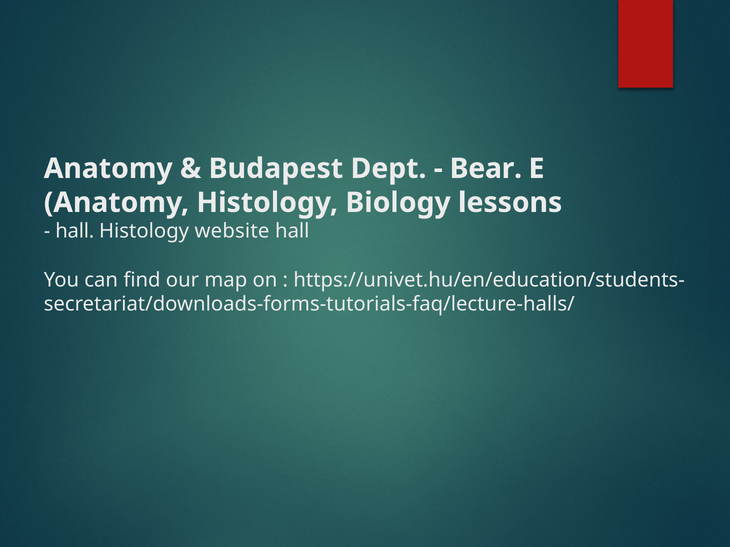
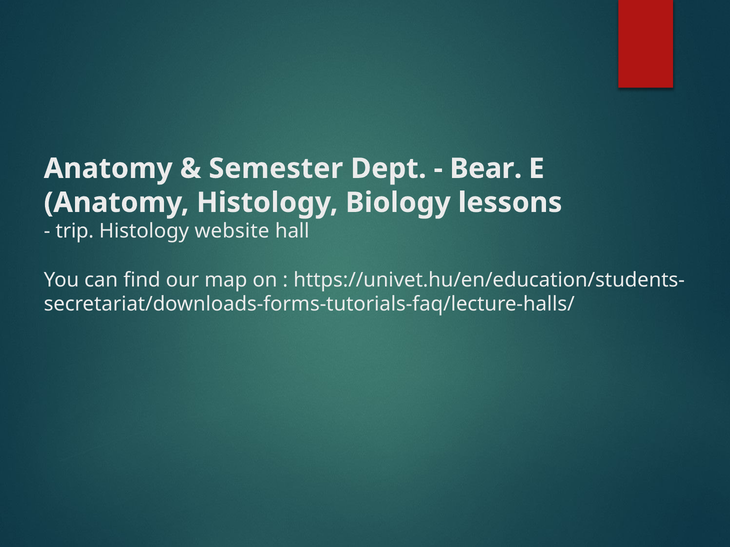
Budapest: Budapest -> Semester
hall at (75, 231): hall -> trip
